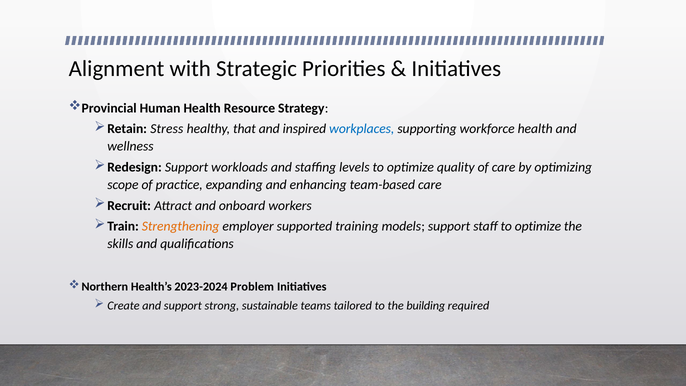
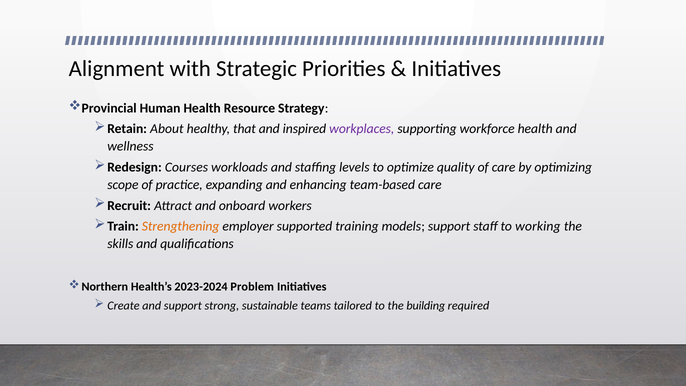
Stress: Stress -> About
workplaces colour: blue -> purple
Redesign Support: Support -> Courses
staff to optimize: optimize -> working
